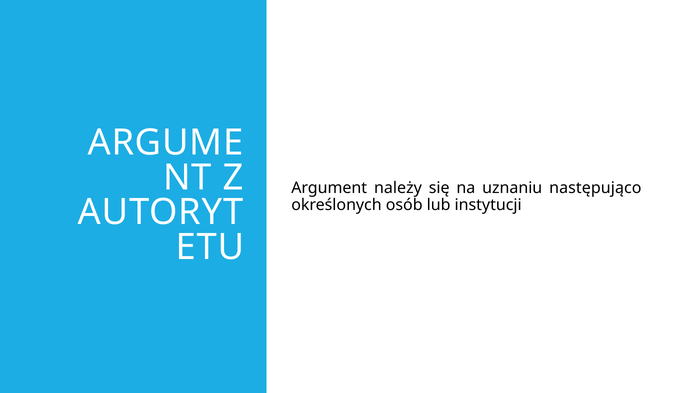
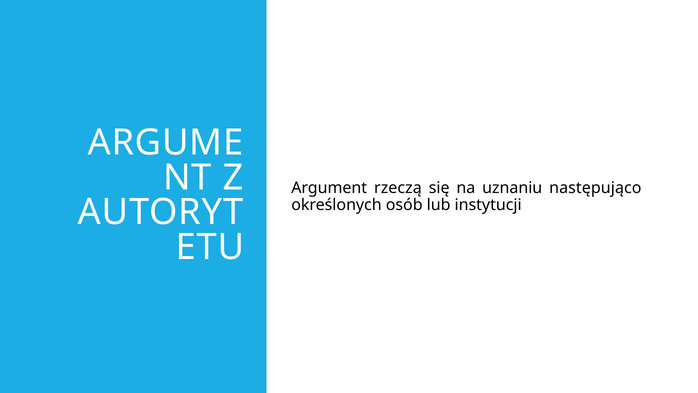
należy: należy -> rzeczą
